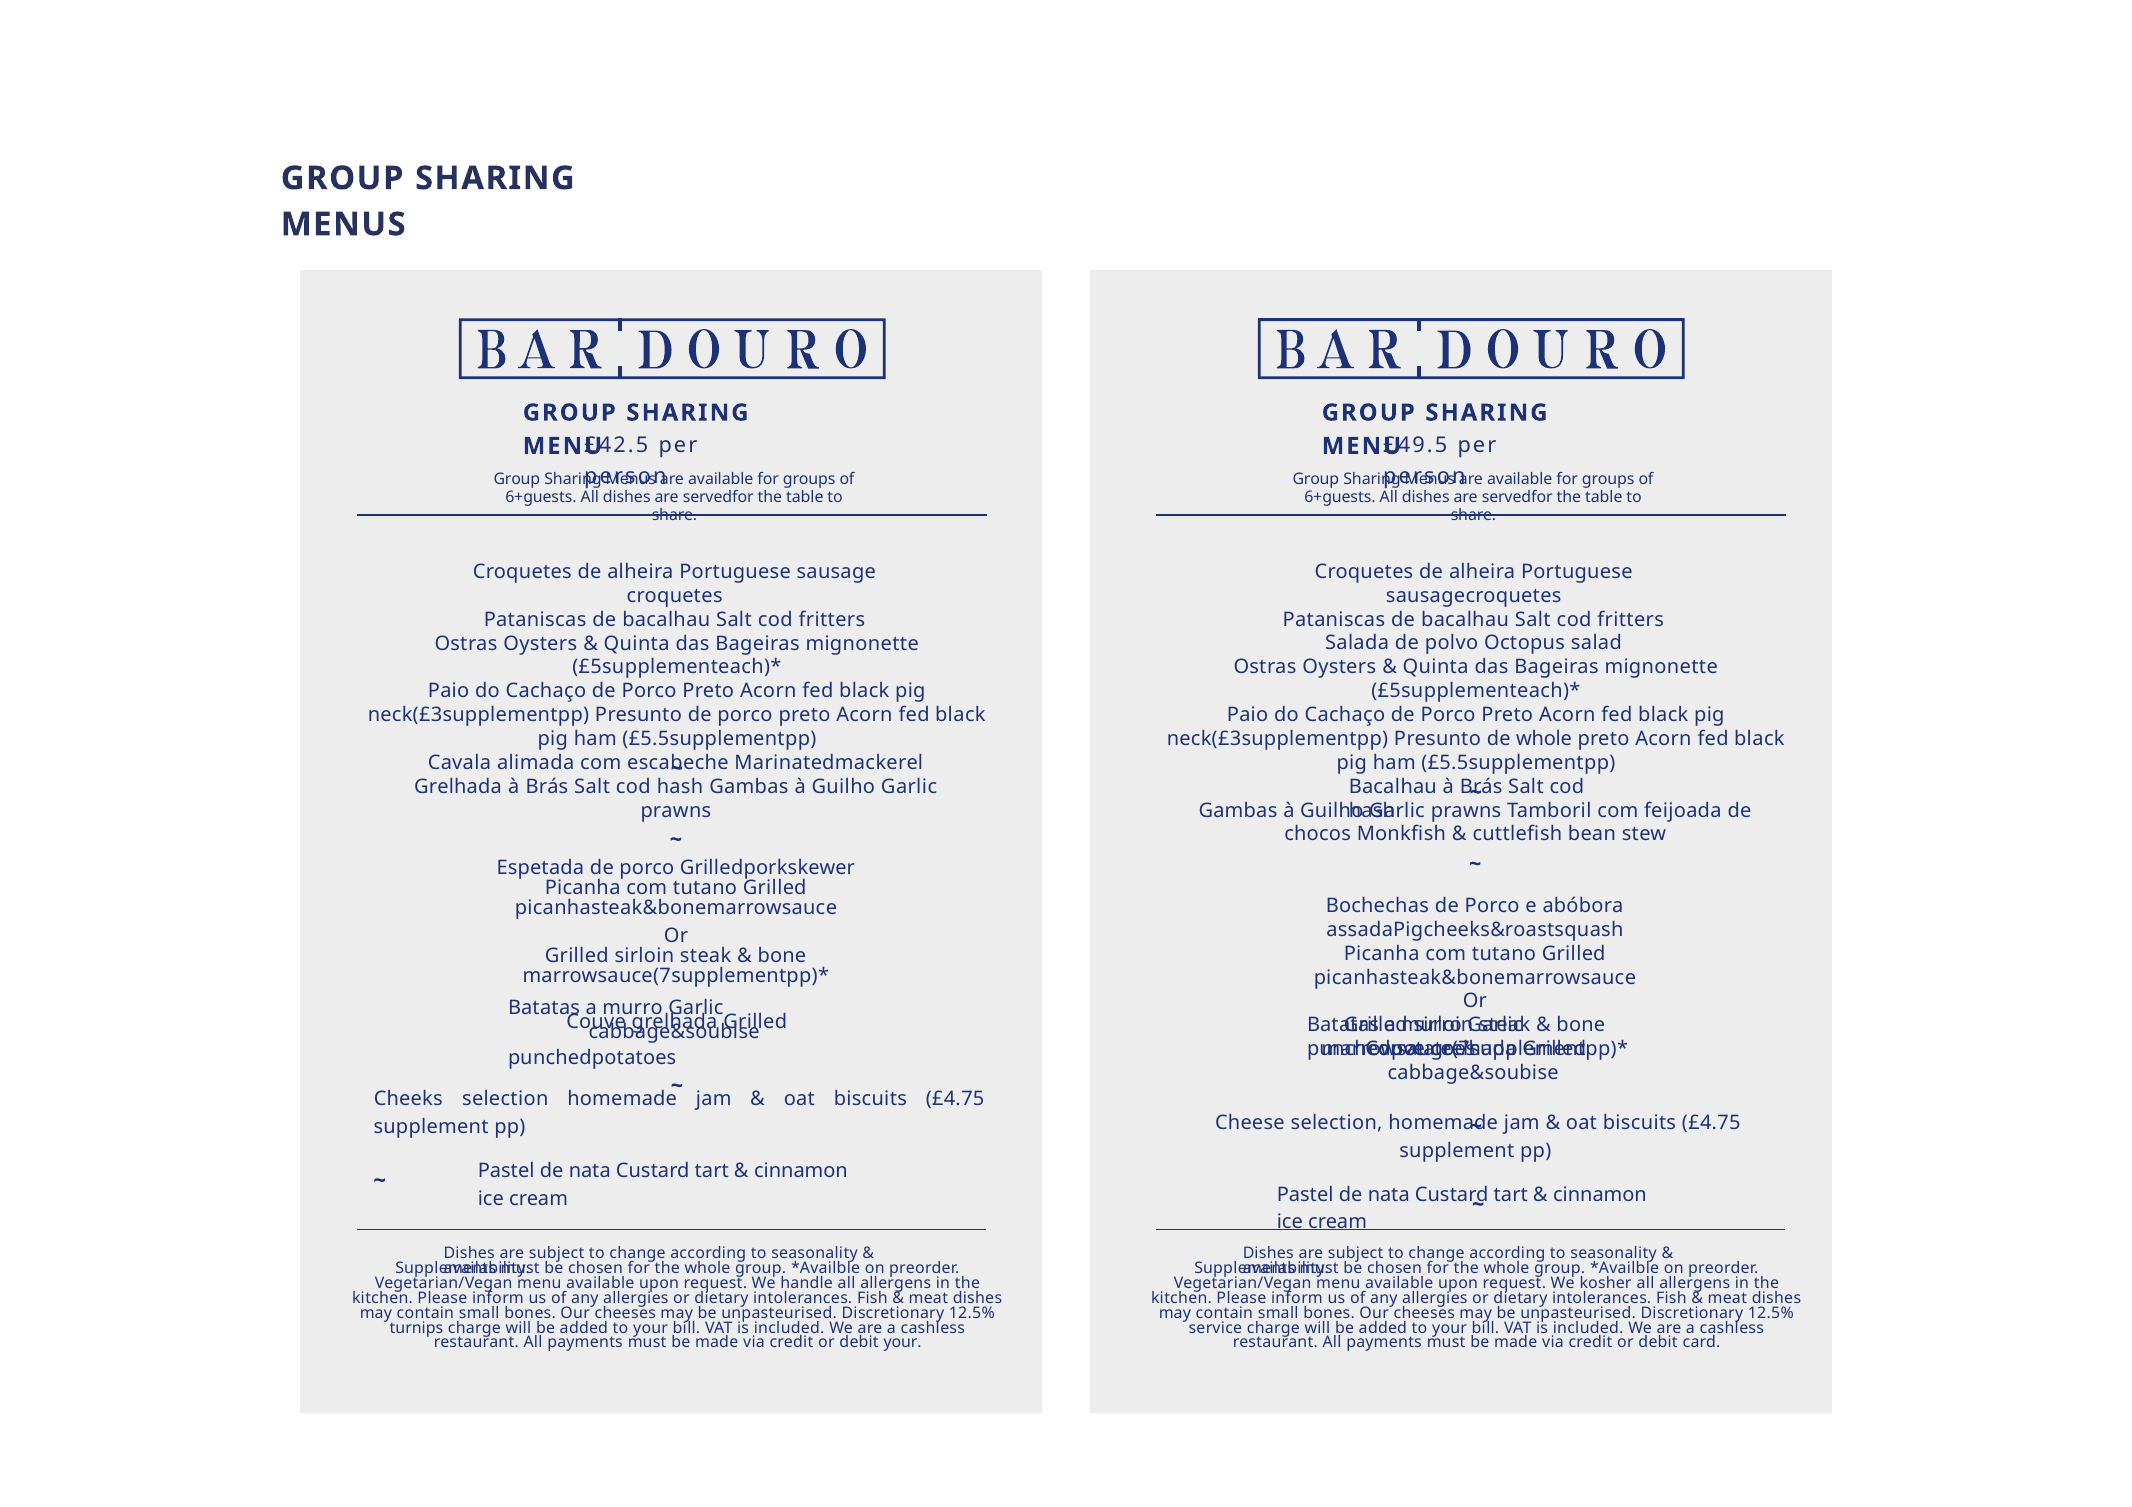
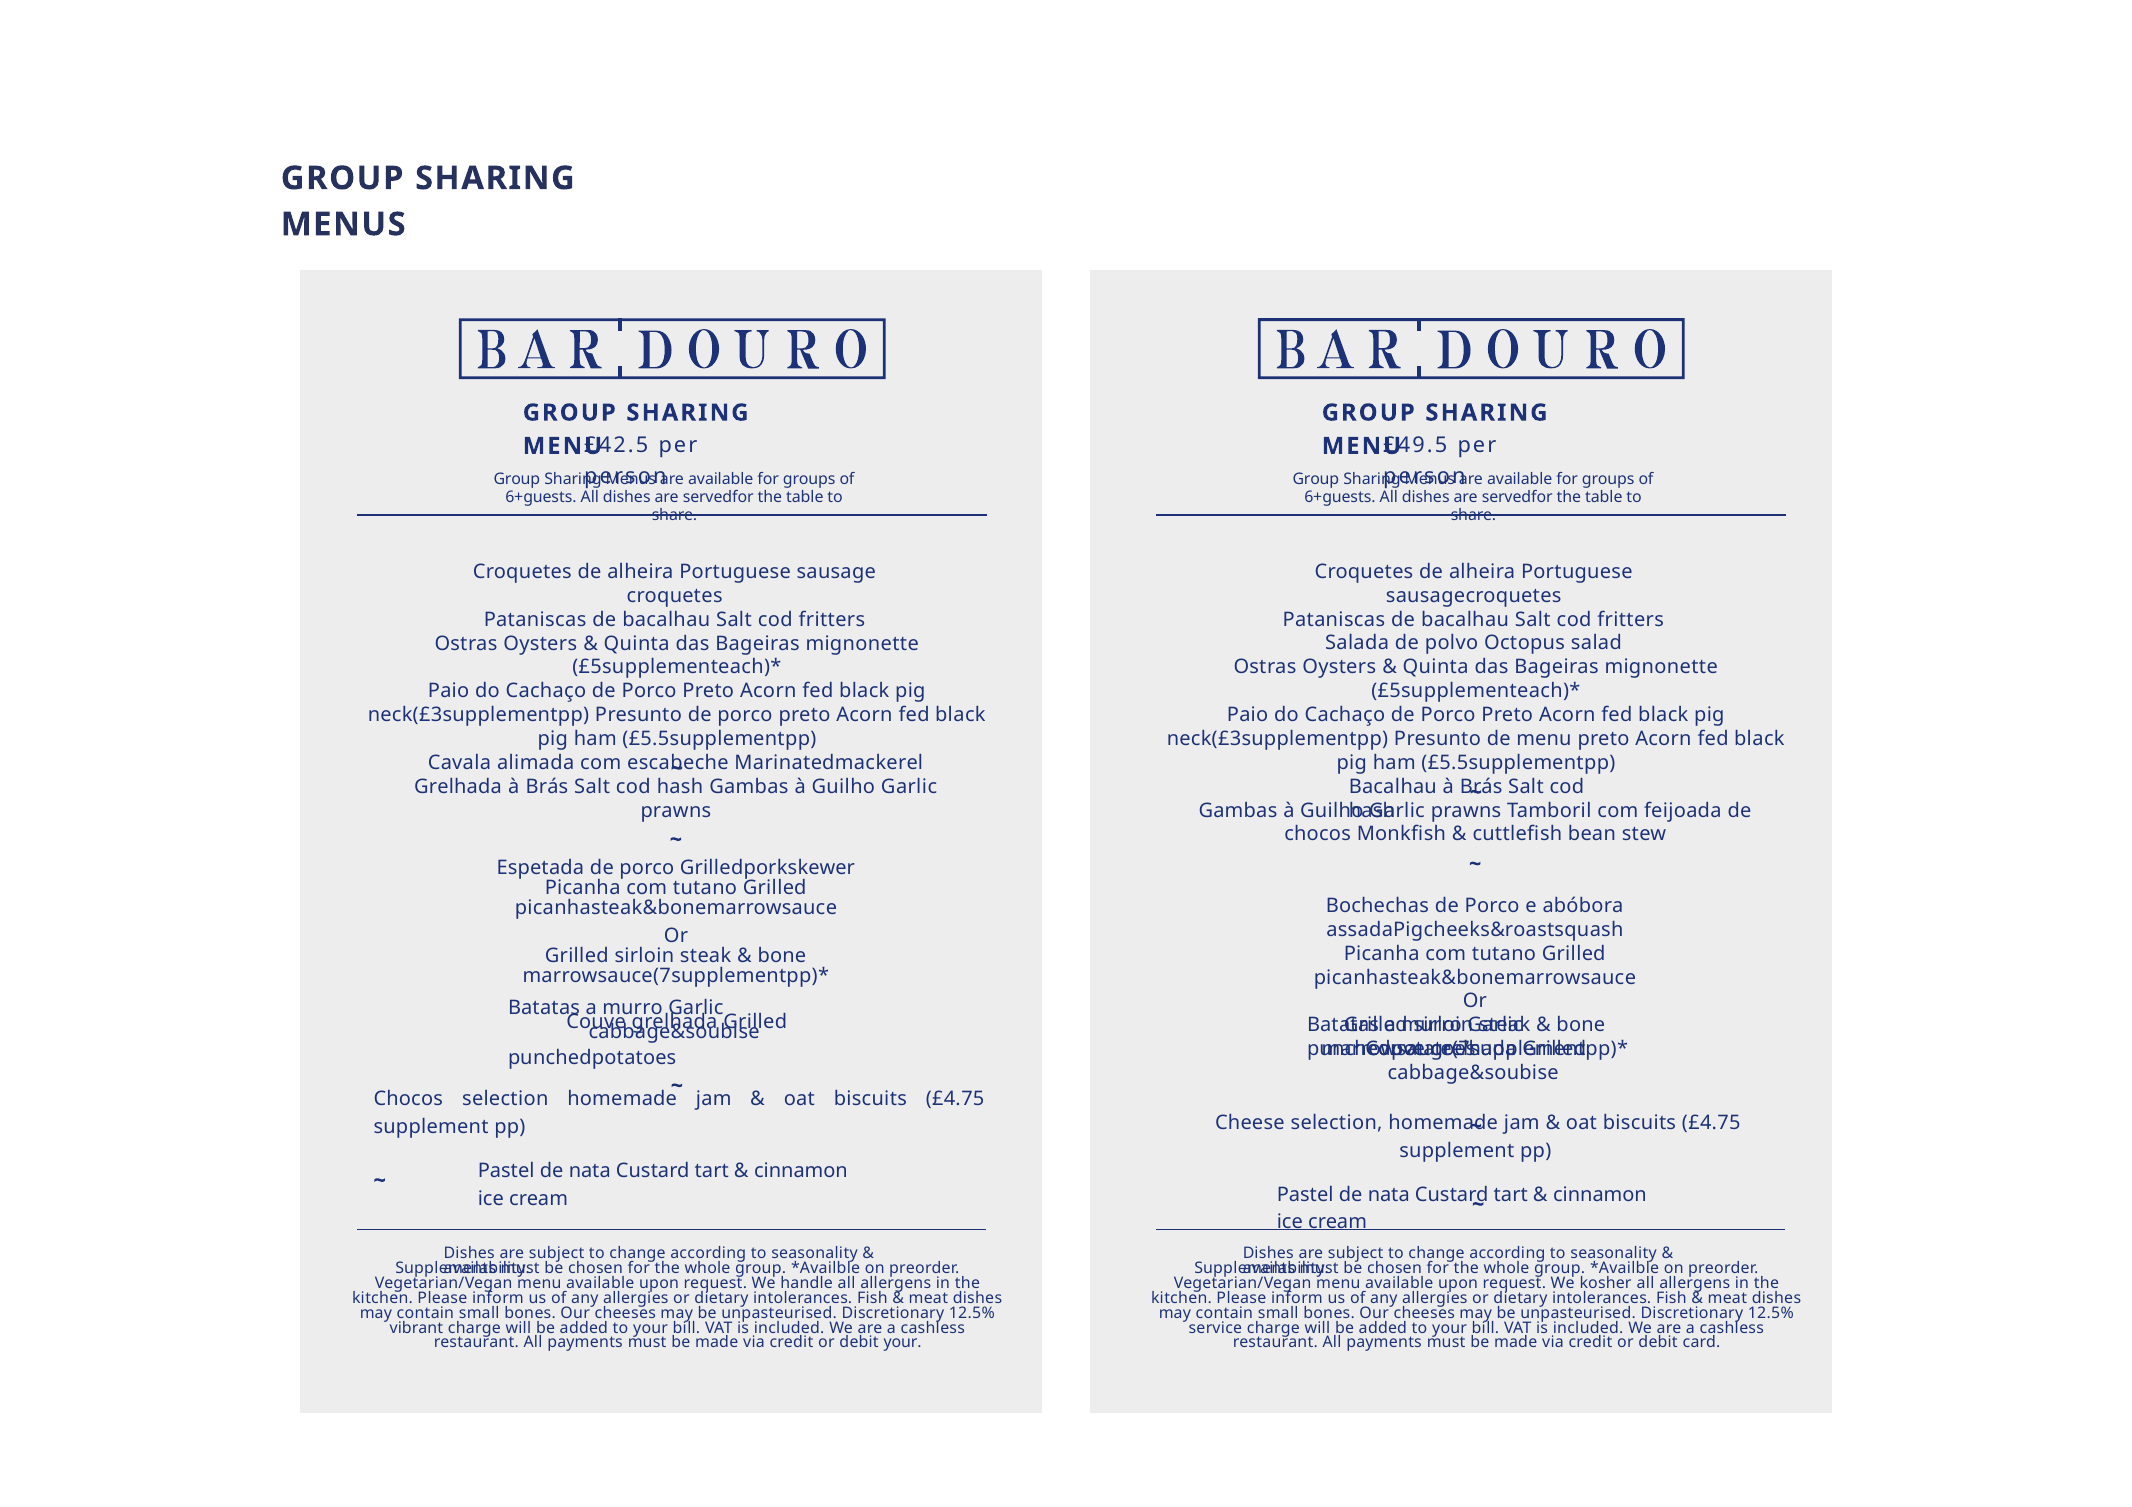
de whole: whole -> menu
Cheeks at (408, 1099): Cheeks -> Chocos
turnips: turnips -> vibrant
